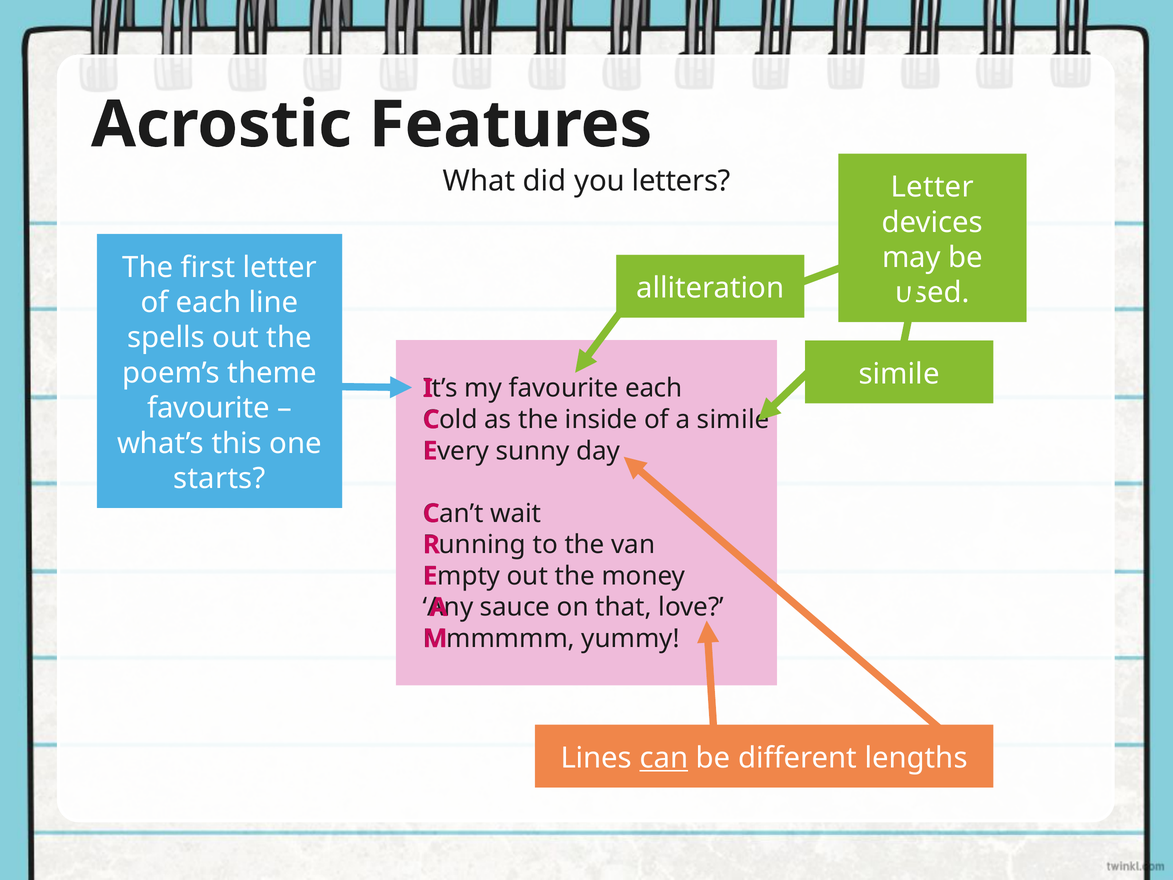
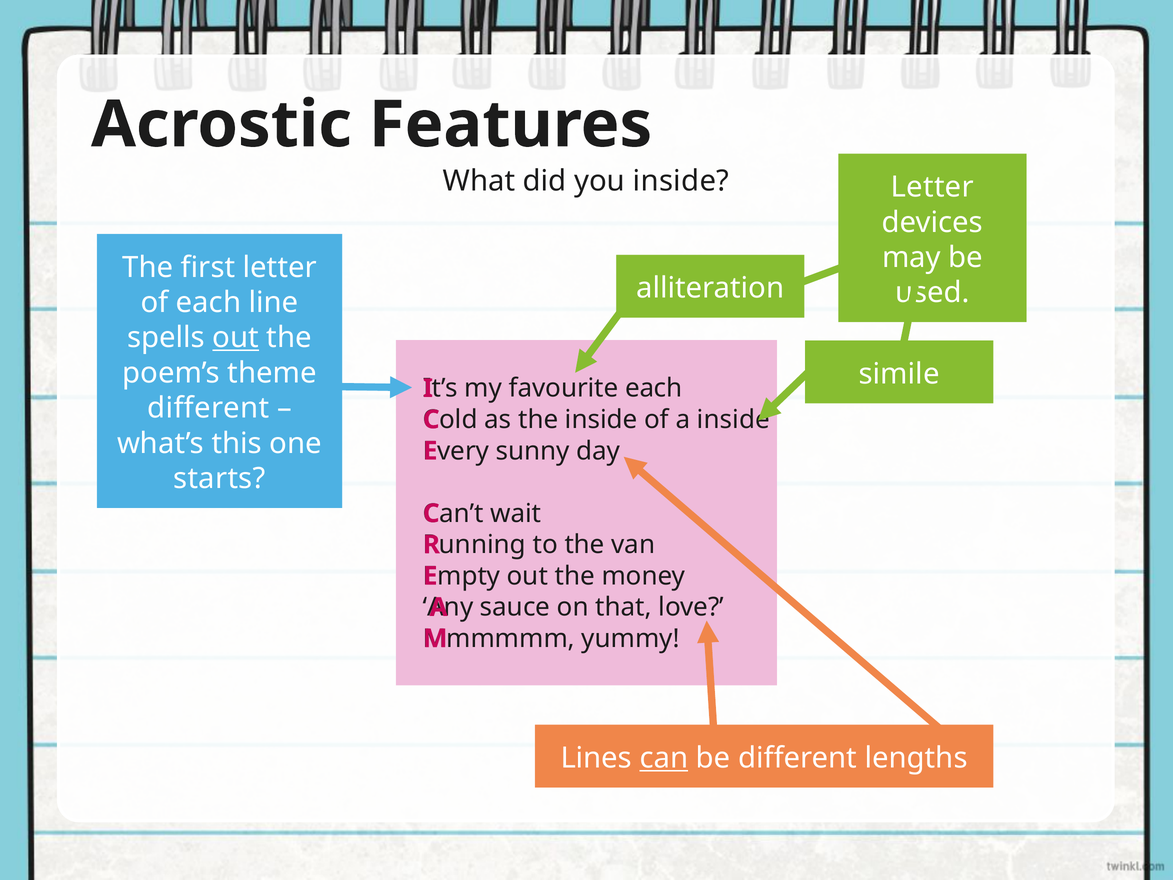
you letters: letters -> inside
out at (236, 338) underline: none -> present
favourite at (209, 408): favourite -> different
a simile: simile -> inside
